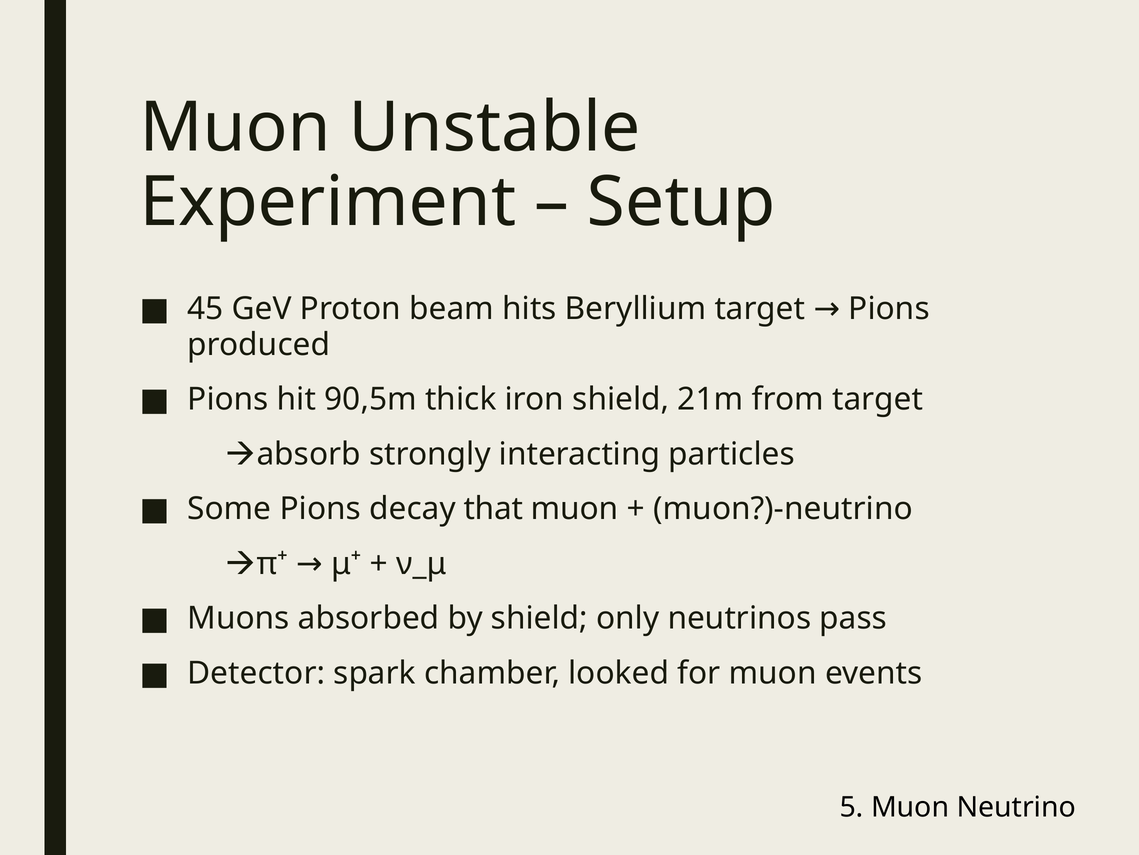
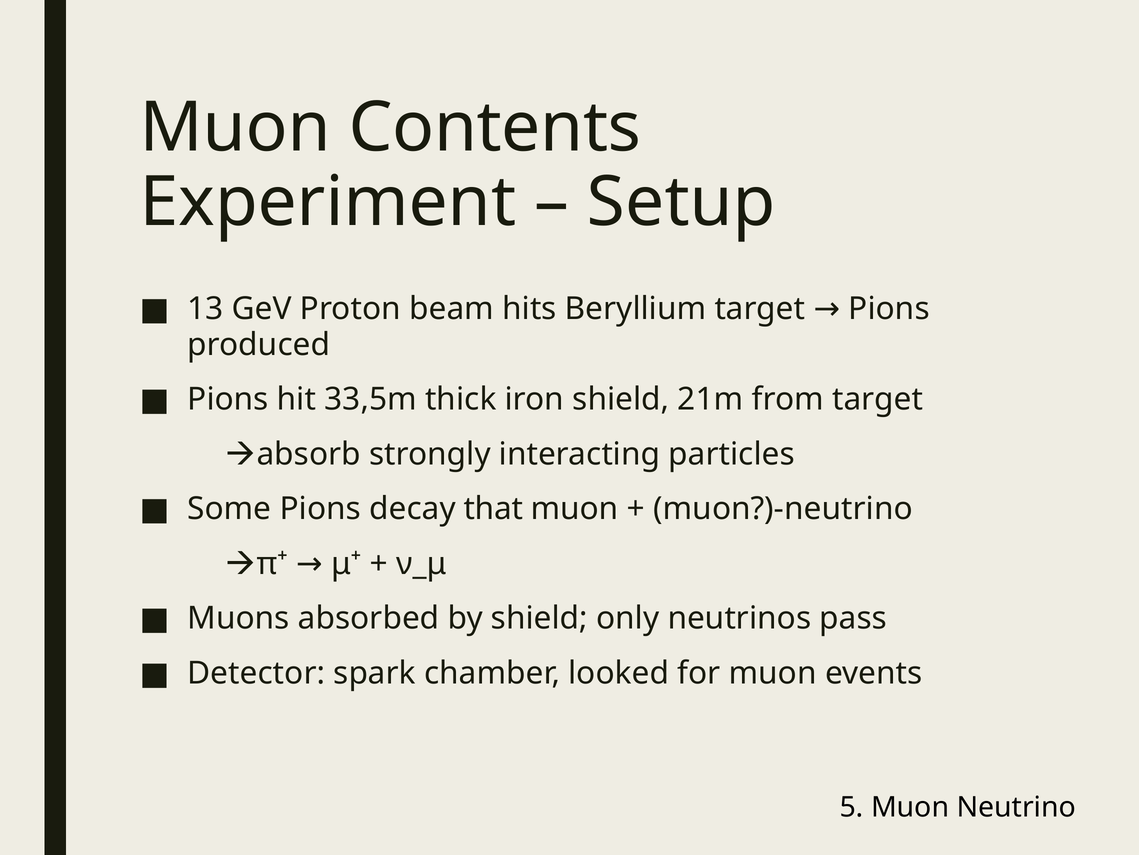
Unstable: Unstable -> Contents
45: 45 -> 13
90,5m: 90,5m -> 33,5m
